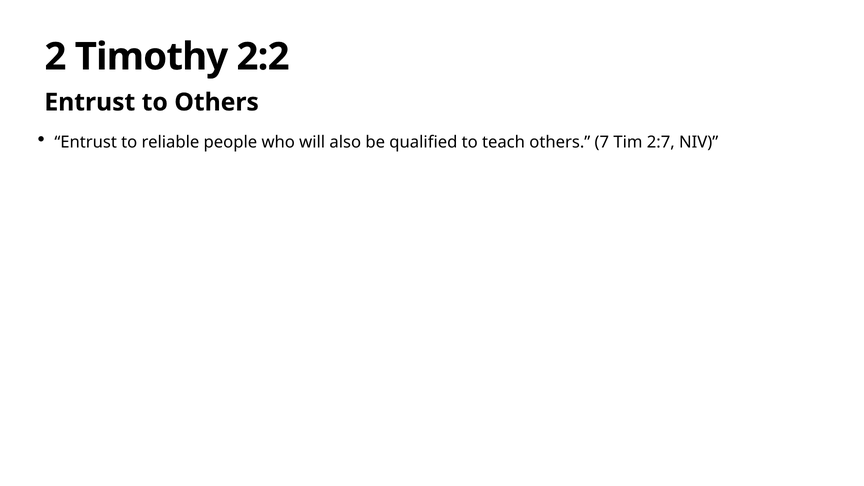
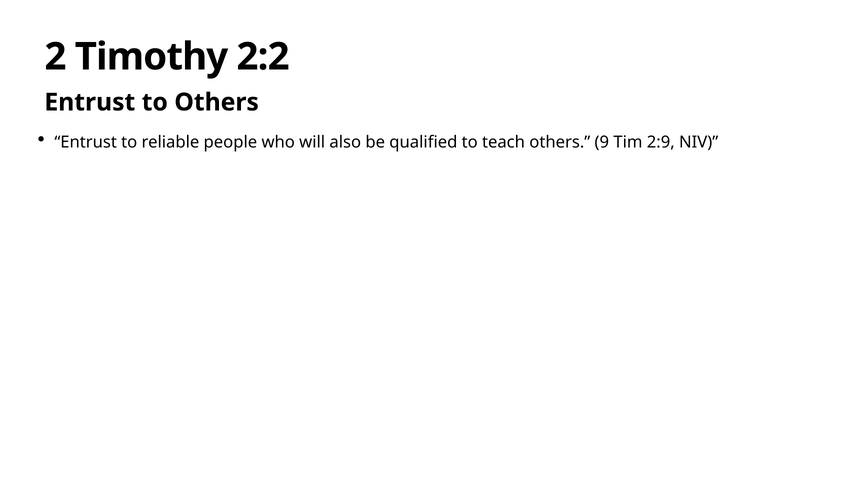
7: 7 -> 9
2:7: 2:7 -> 2:9
